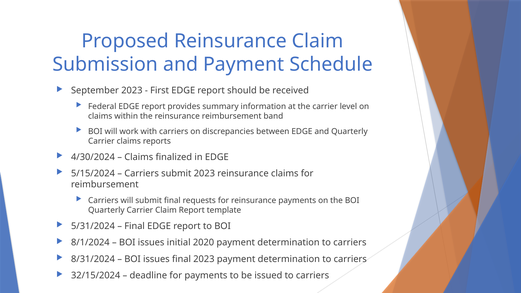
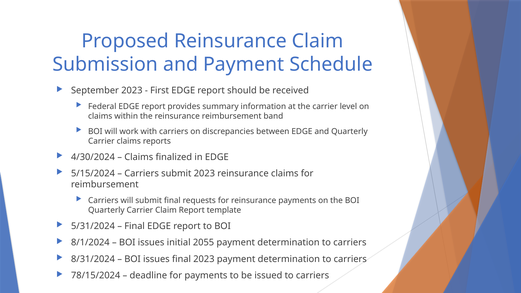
2020: 2020 -> 2055
32/15/2024: 32/15/2024 -> 78/15/2024
